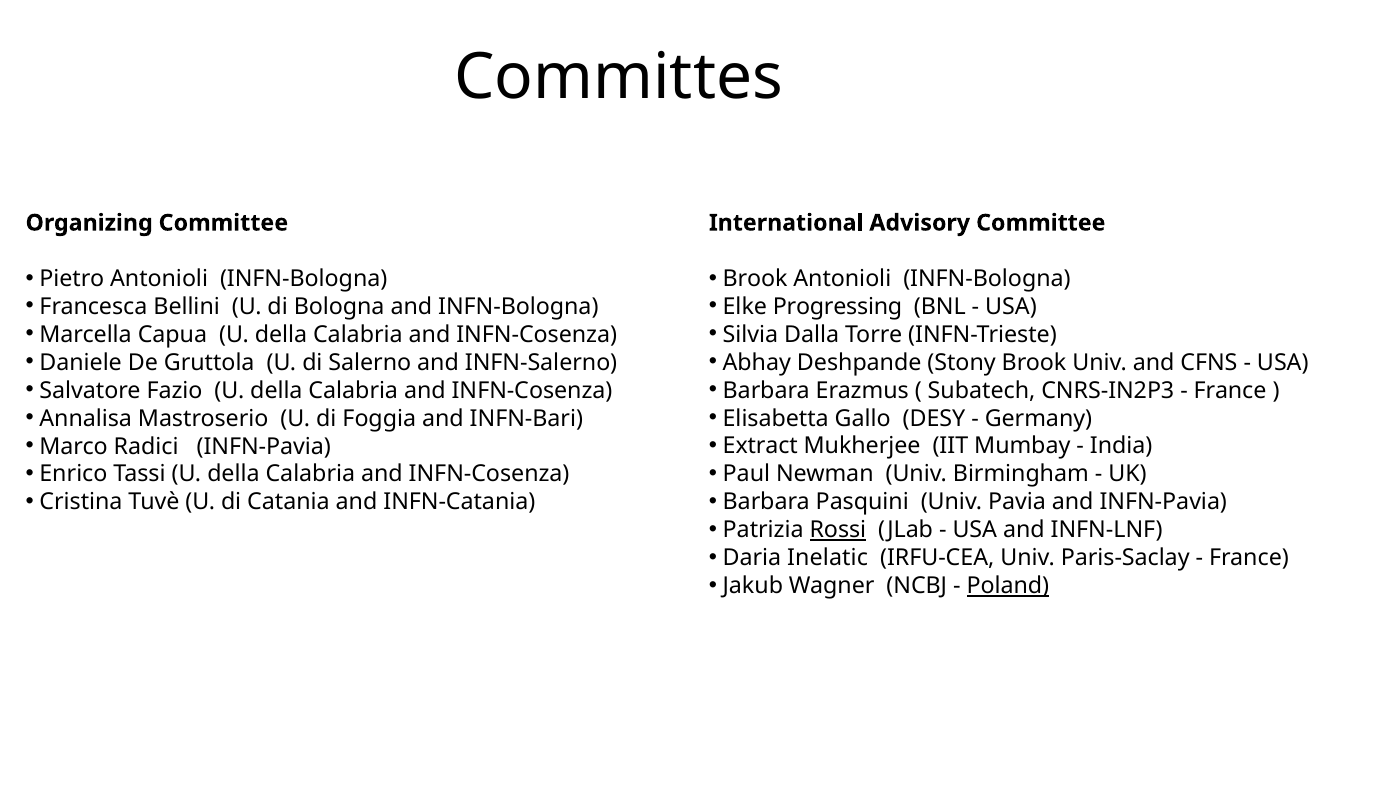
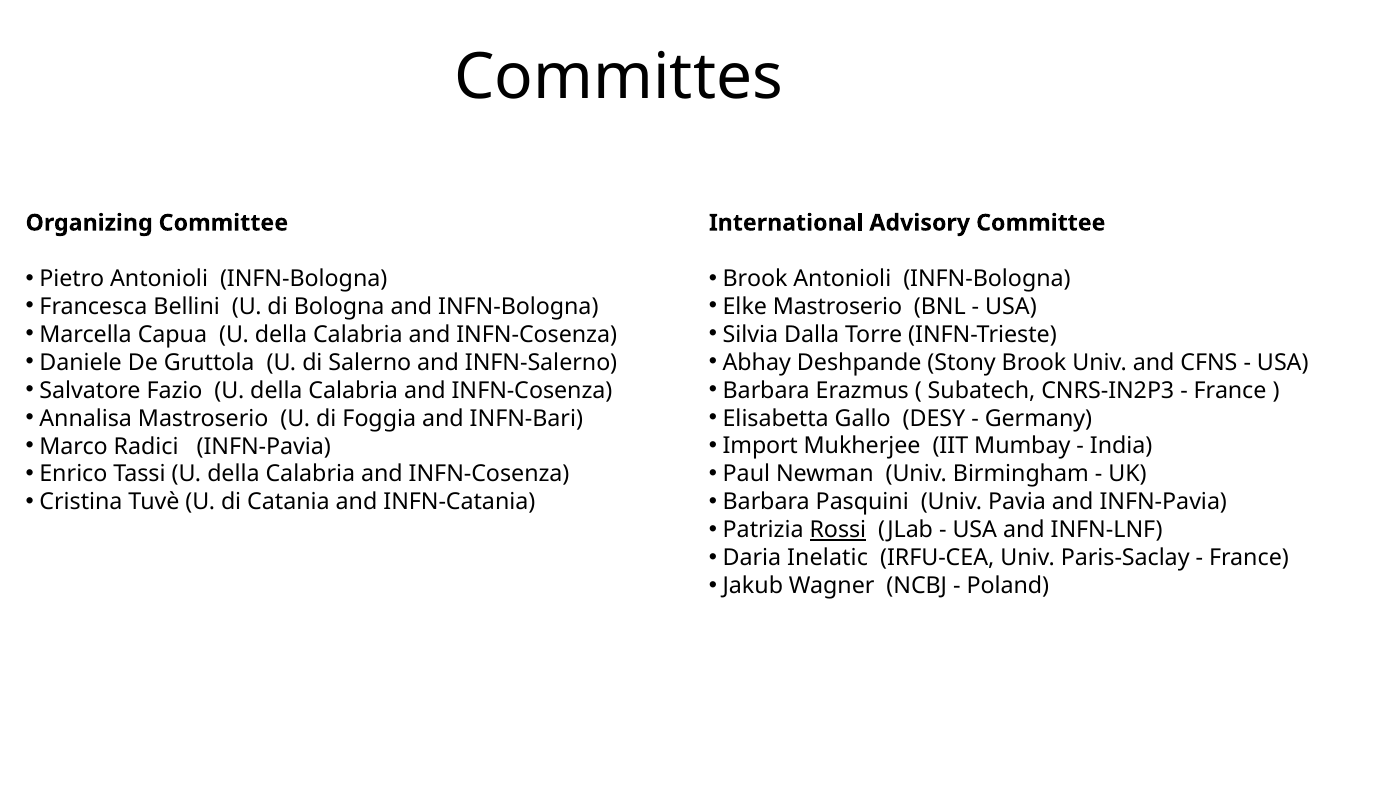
Elke Progressing: Progressing -> Mastroserio
Extract: Extract -> Import
Poland underline: present -> none
